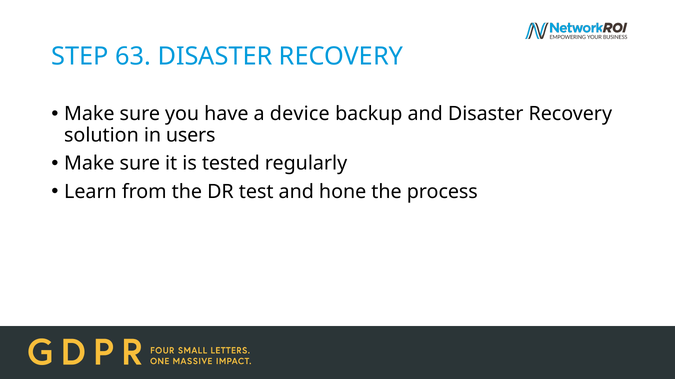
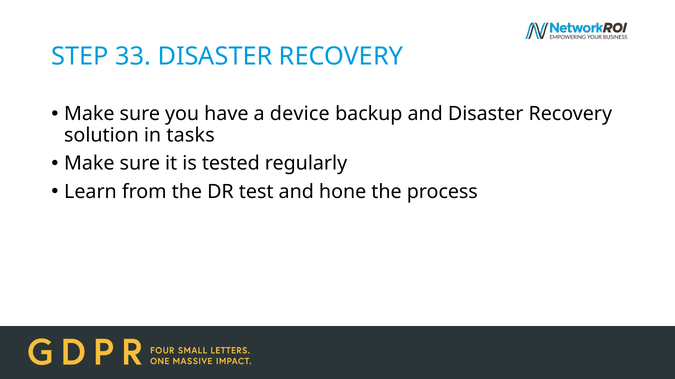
63: 63 -> 33
users: users -> tasks
